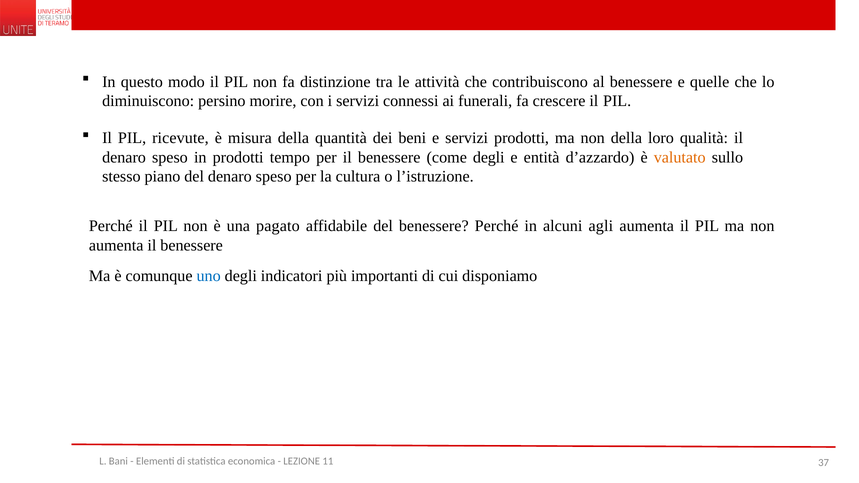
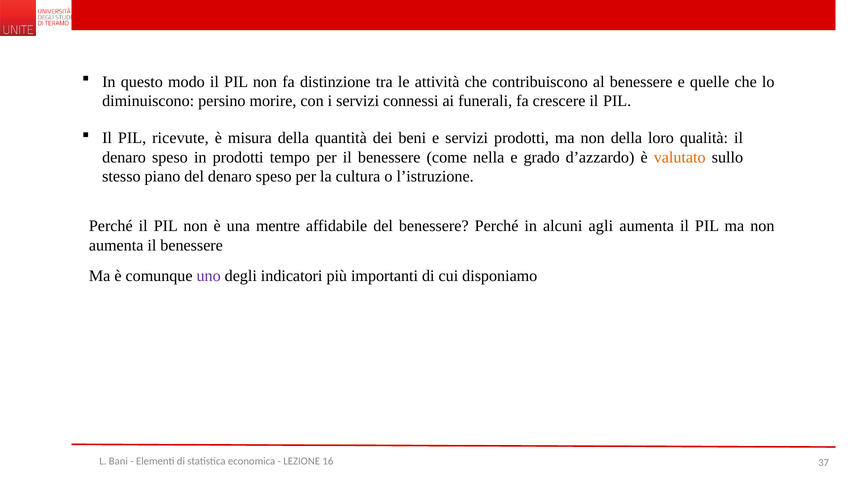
come degli: degli -> nella
entità: entità -> grado
pagato: pagato -> mentre
uno colour: blue -> purple
11: 11 -> 16
